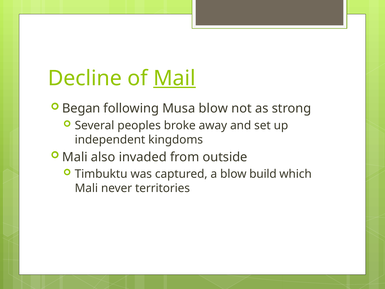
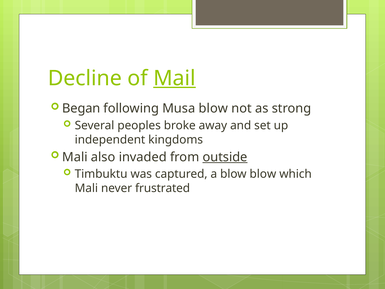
outside underline: none -> present
blow build: build -> blow
territories: territories -> frustrated
